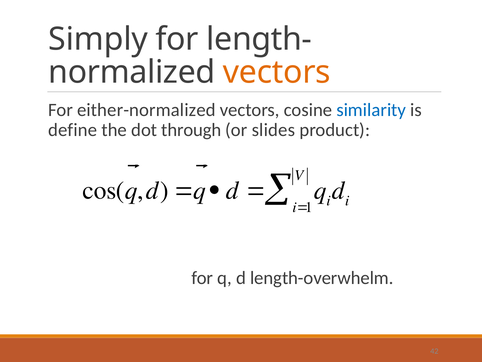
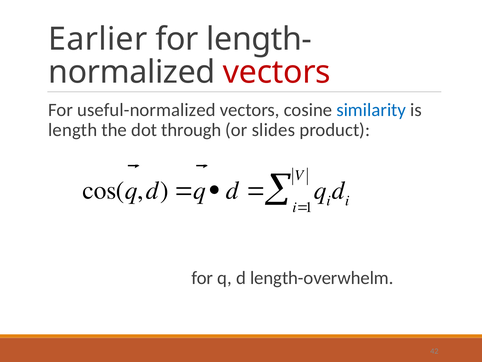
Simply: Simply -> Earlier
vectors at (277, 72) colour: orange -> red
either-normalized: either-normalized -> useful-normalized
define: define -> length
